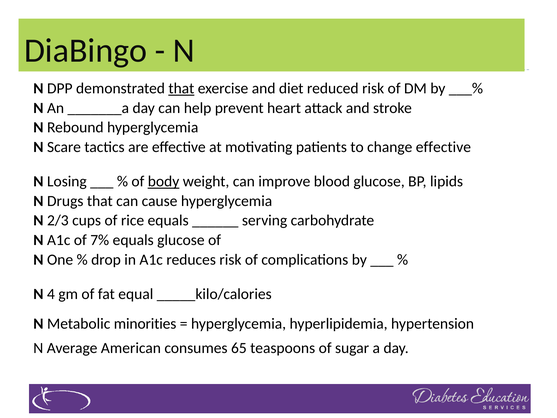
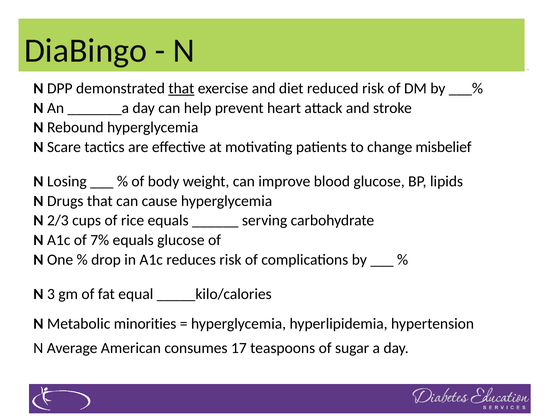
change effective: effective -> misbelief
body underline: present -> none
4: 4 -> 3
65: 65 -> 17
